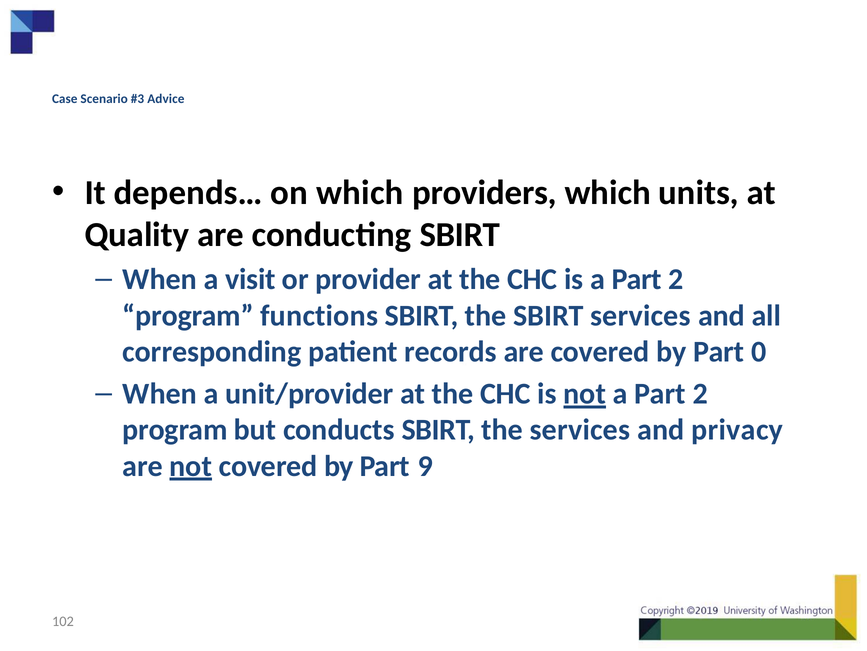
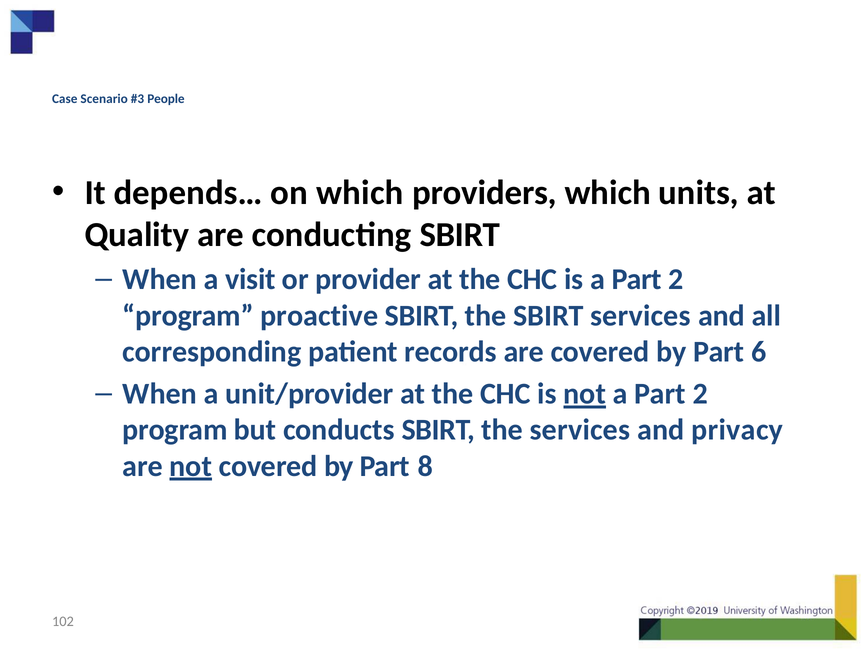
Advice: Advice -> People
functions: functions -> proactive
0: 0 -> 6
9: 9 -> 8
